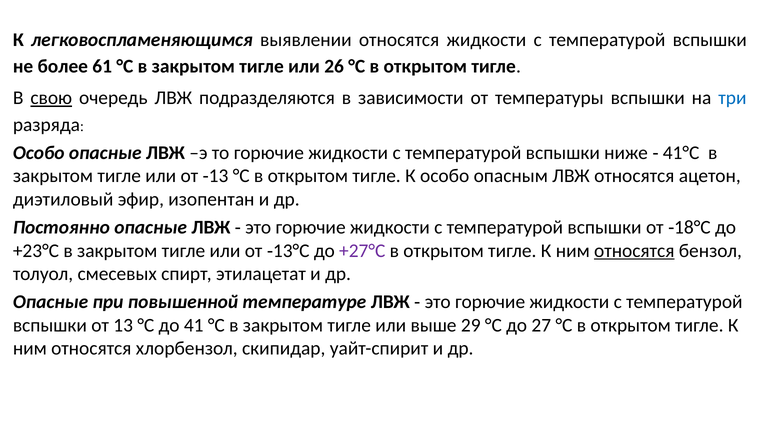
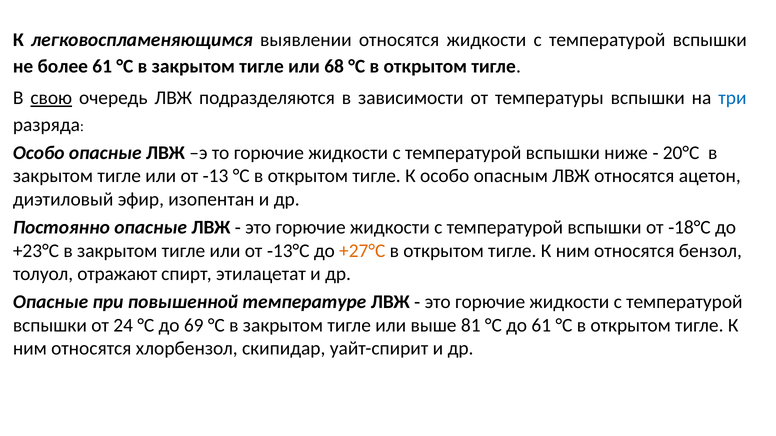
26: 26 -> 68
41°С: 41°С -> 20°С
+27°С colour: purple -> orange
относятся at (634, 251) underline: present -> none
смесевых: смесевых -> отражают
вспышки от 13: 13 -> 24
41: 41 -> 69
29: 29 -> 81
до 27: 27 -> 61
